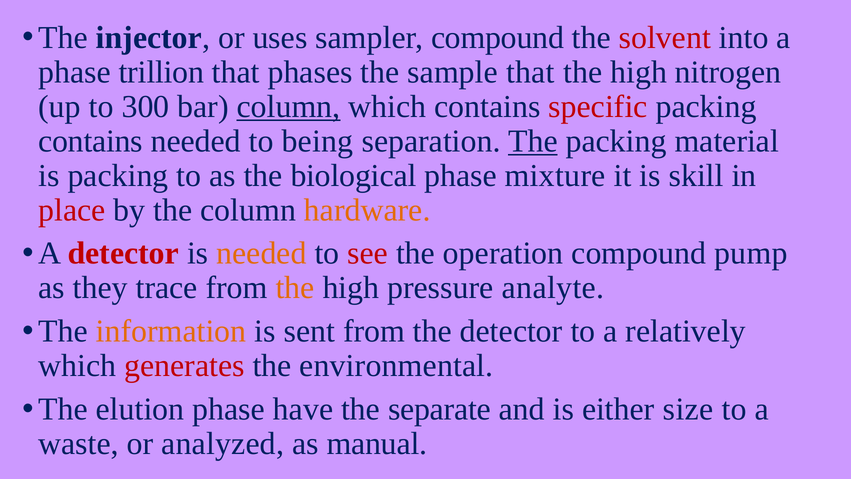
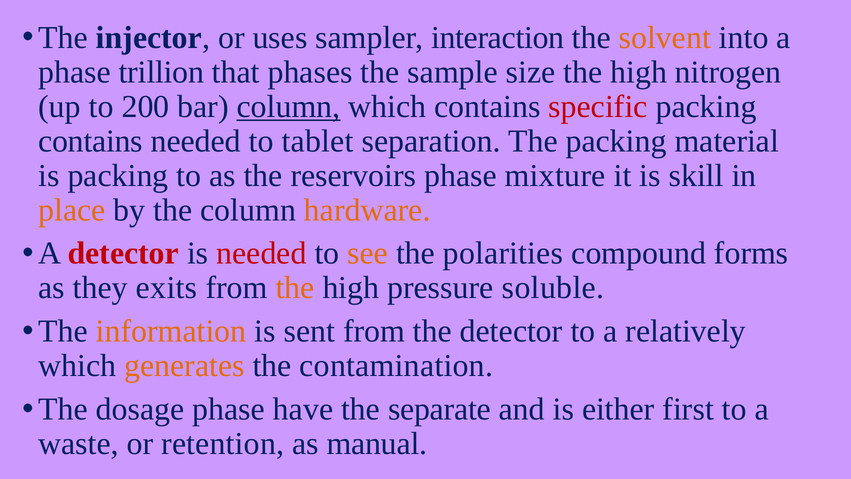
sampler compound: compound -> interaction
solvent colour: red -> orange
sample that: that -> size
300: 300 -> 200
being: being -> tablet
The at (533, 141) underline: present -> none
biological: biological -> reservoirs
place colour: red -> orange
needed at (261, 253) colour: orange -> red
see colour: red -> orange
operation: operation -> polarities
pump: pump -> forms
trace: trace -> exits
analyte: analyte -> soluble
generates colour: red -> orange
environmental: environmental -> contamination
elution: elution -> dosage
size: size -> first
analyzed: analyzed -> retention
